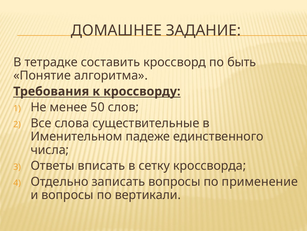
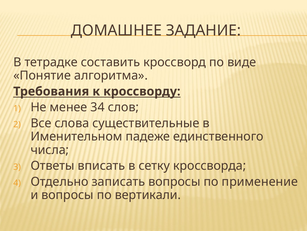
быть: быть -> виде
50: 50 -> 34
